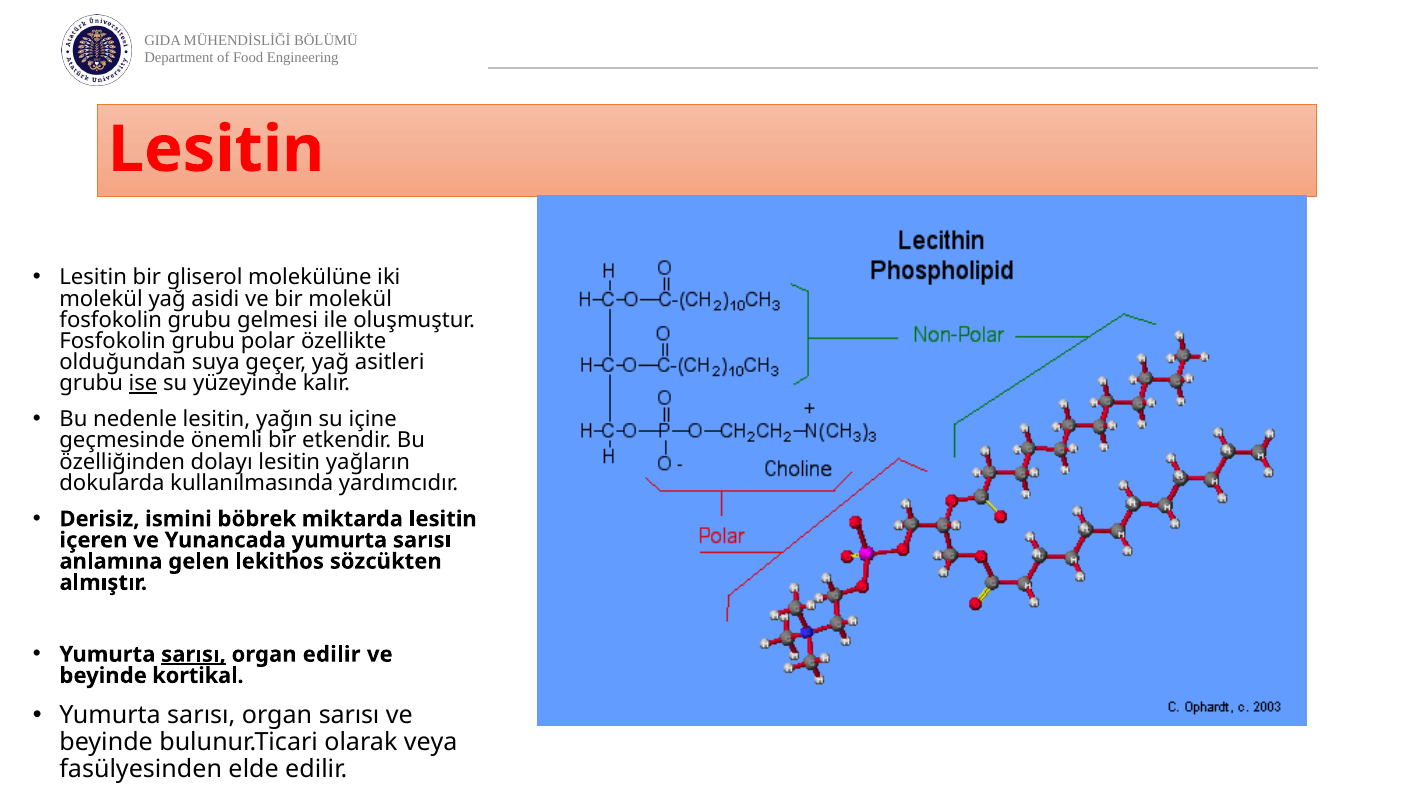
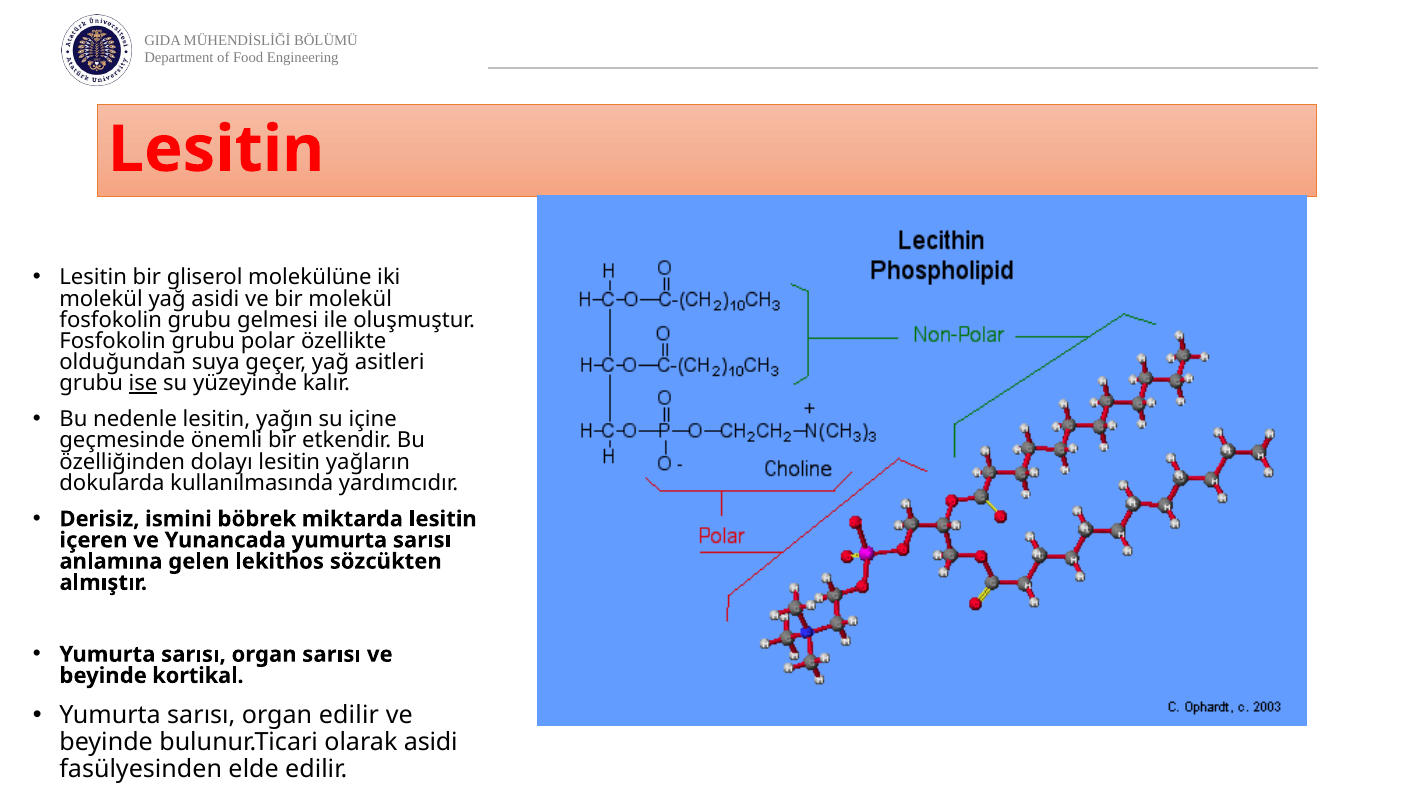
sarısı at (193, 655) underline: present -> none
organ edilir: edilir -> sarısı
organ sarısı: sarısı -> edilir
olarak veya: veya -> asidi
